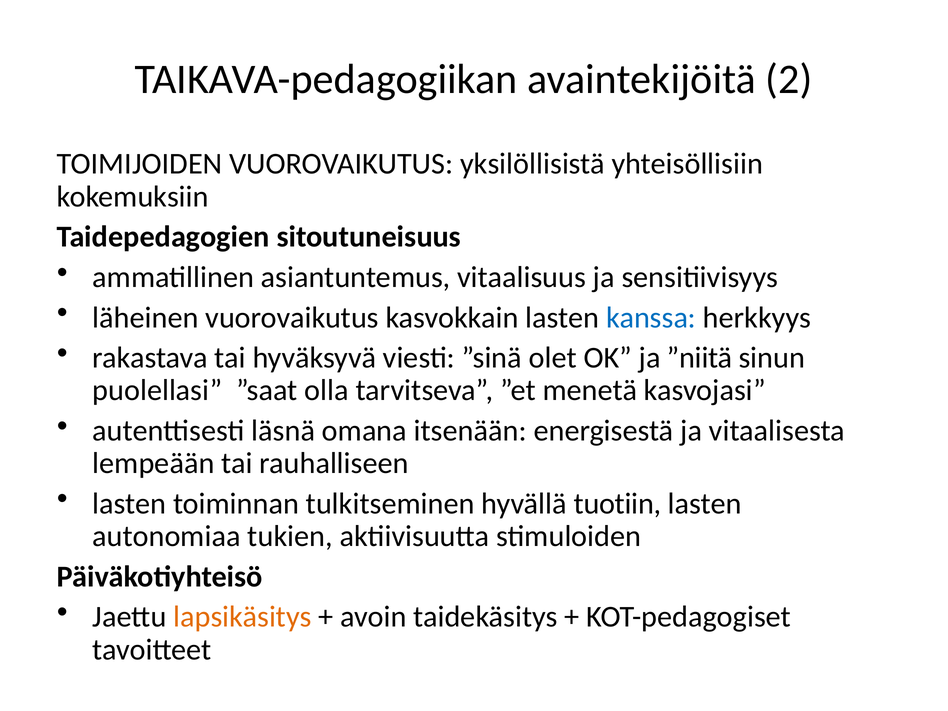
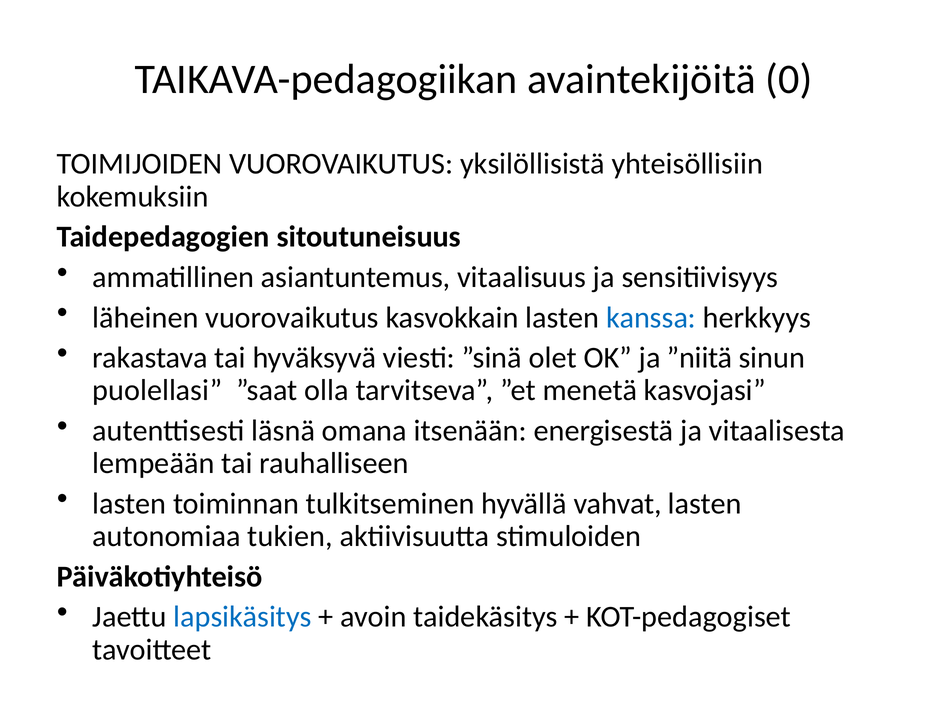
2: 2 -> 0
tuotiin: tuotiin -> vahvat
lapsikäsitys colour: orange -> blue
